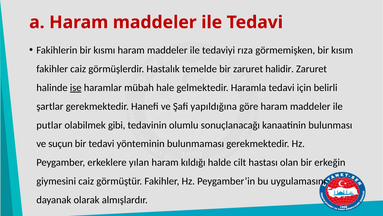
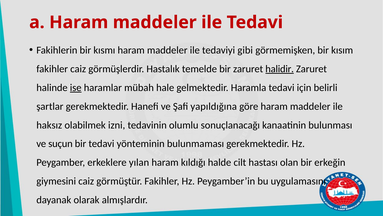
rıza: rıza -> gibi
halidir underline: none -> present
putlar: putlar -> haksız
gibi: gibi -> izni
